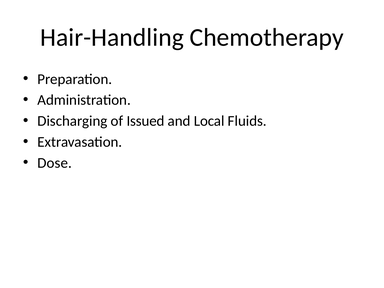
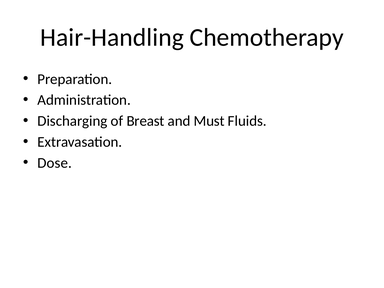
Issued: Issued -> Breast
Local: Local -> Must
